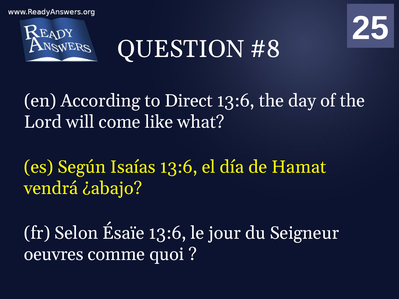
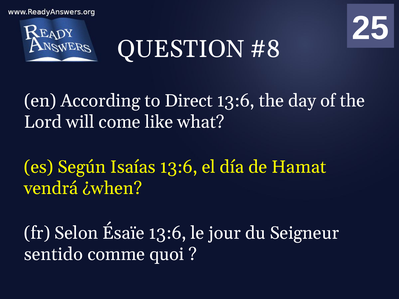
¿abajo: ¿abajo -> ¿when
oeuvres: oeuvres -> sentido
